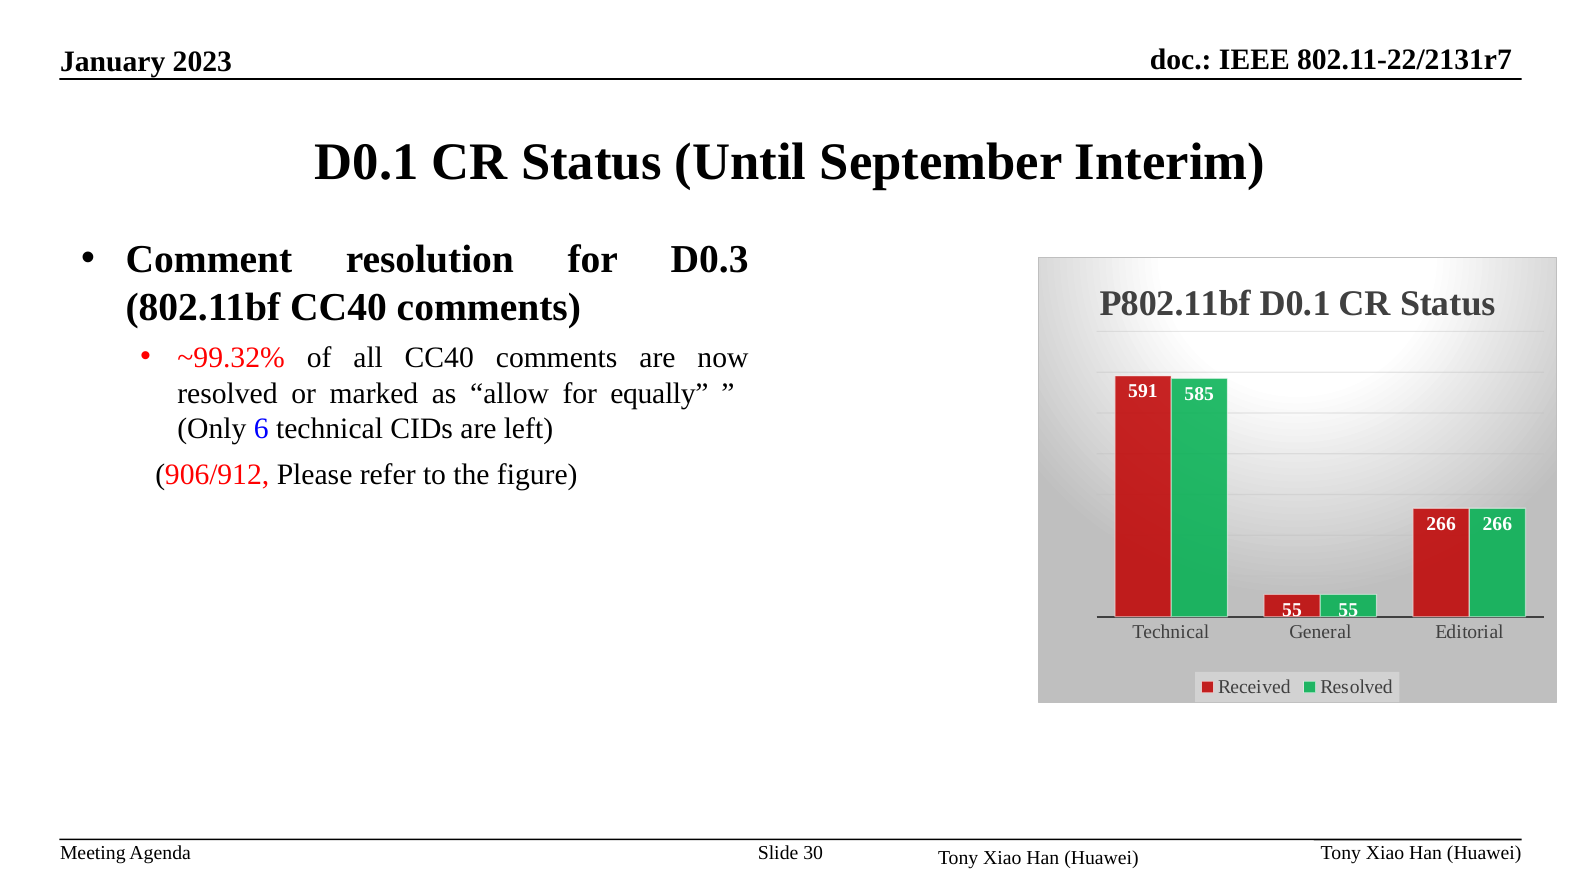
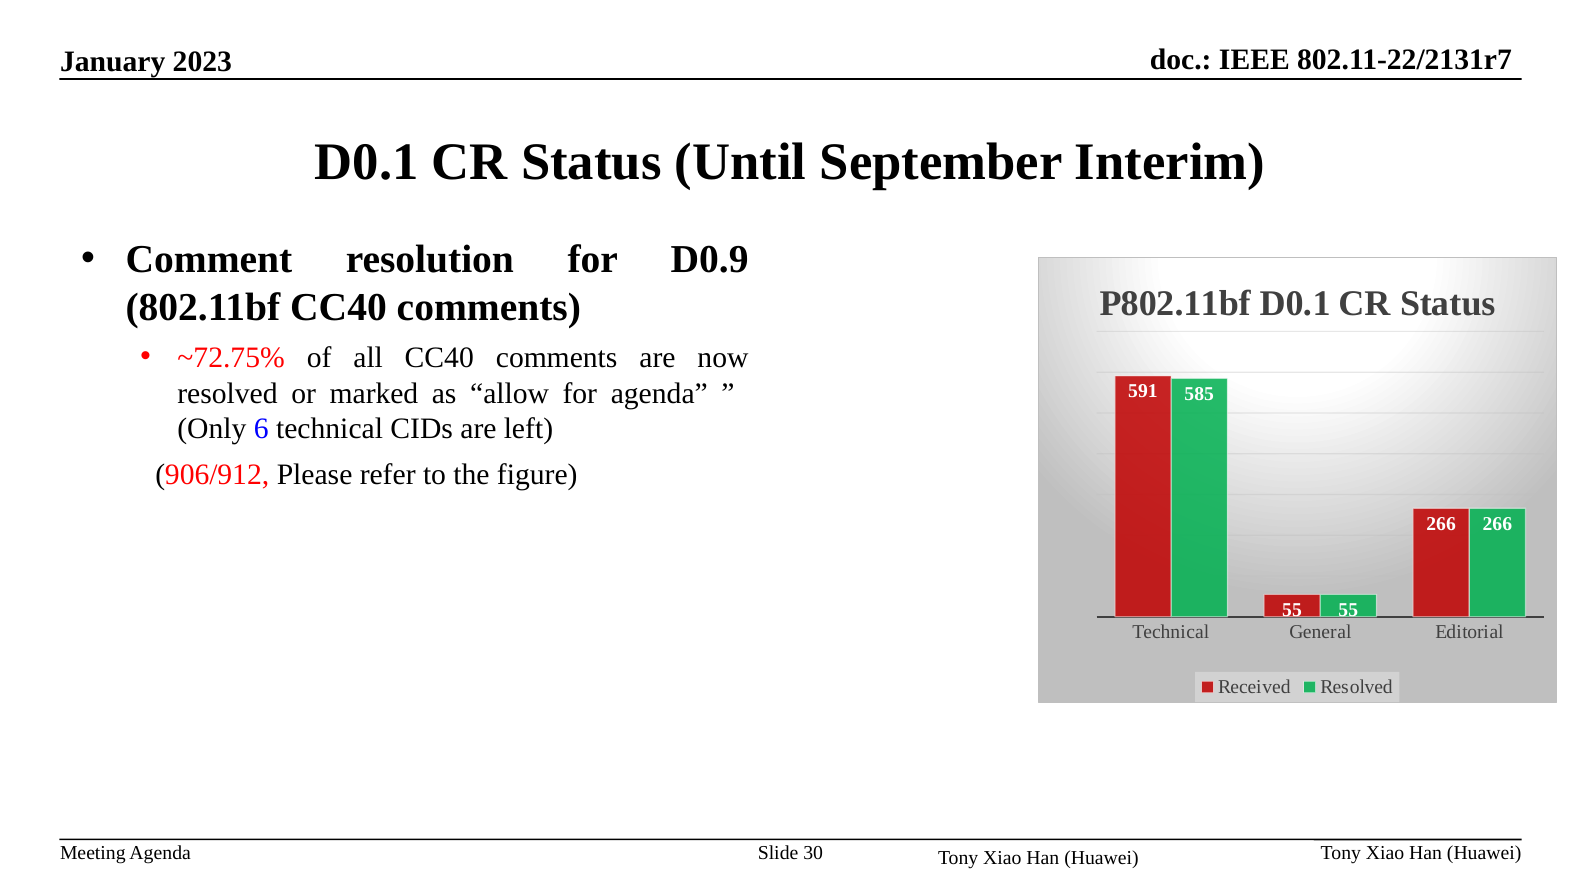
D0.3: D0.3 -> D0.9
~99.32%: ~99.32% -> ~72.75%
for equally: equally -> agenda
